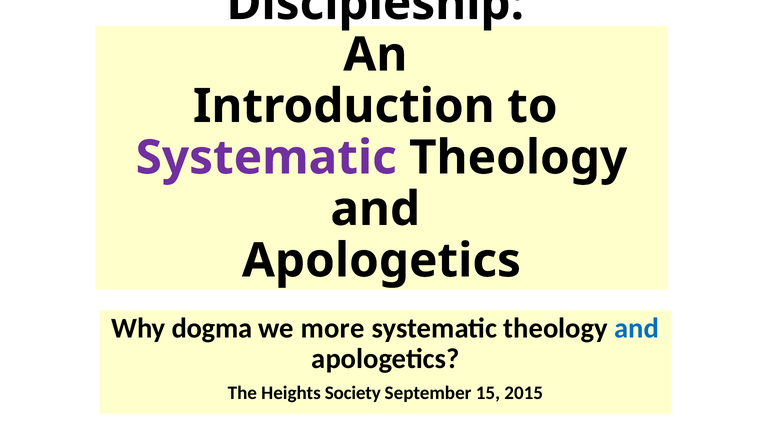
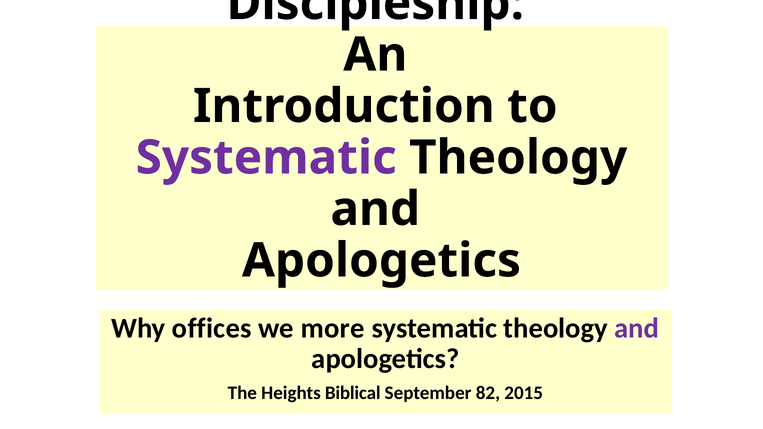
dogma: dogma -> offices
and at (637, 328) colour: blue -> purple
Society: Society -> Biblical
15: 15 -> 82
